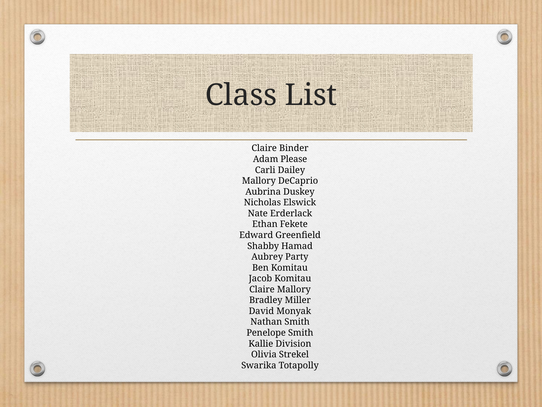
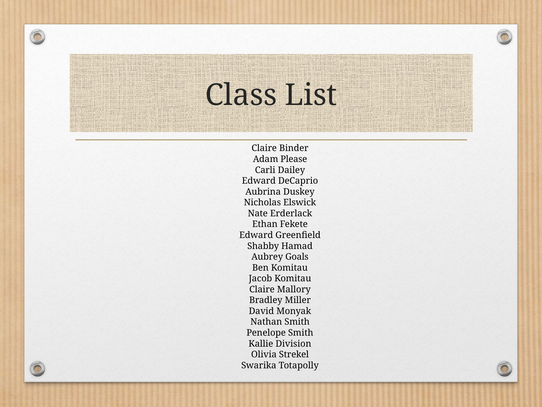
Mallory at (259, 181): Mallory -> Edward
Party: Party -> Goals
